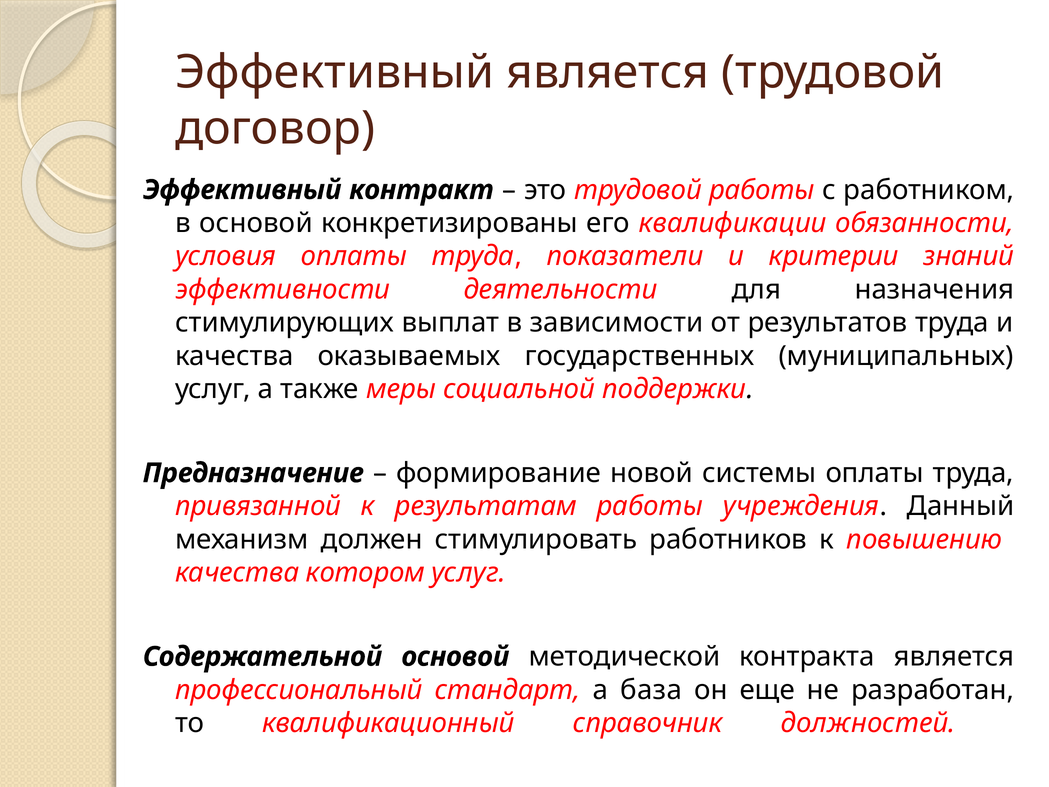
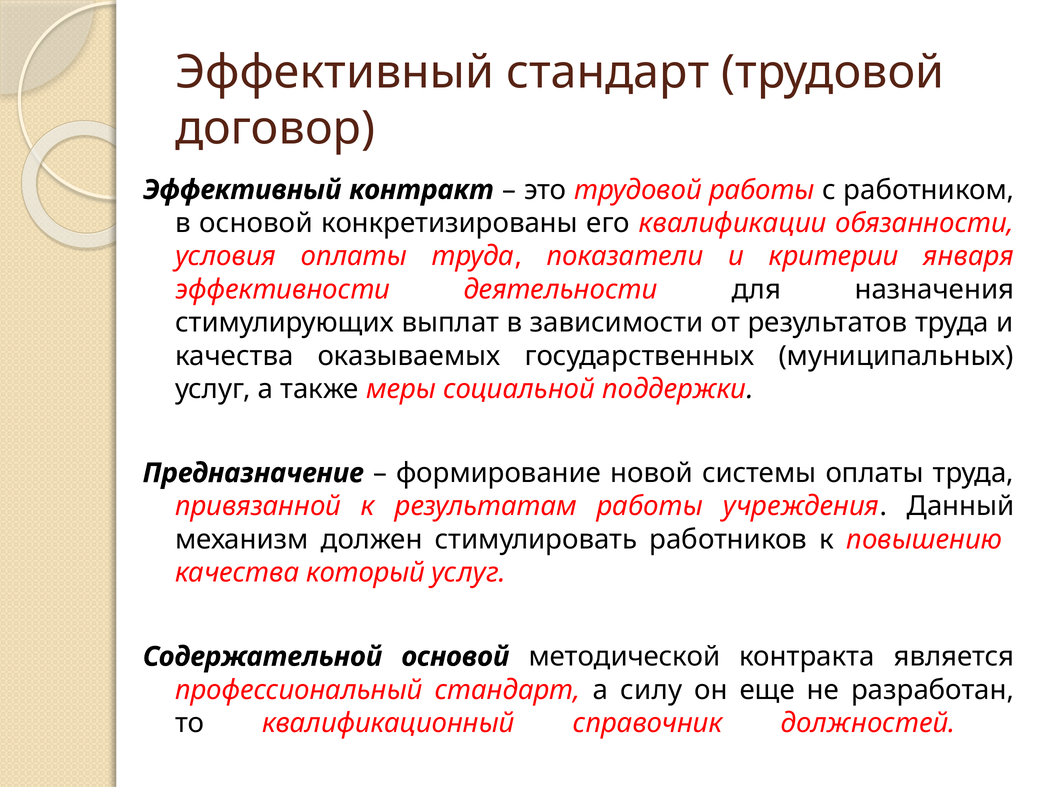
Эффективный является: является -> стандарт
знаний: знаний -> января
котором: котором -> который
база: база -> силу
